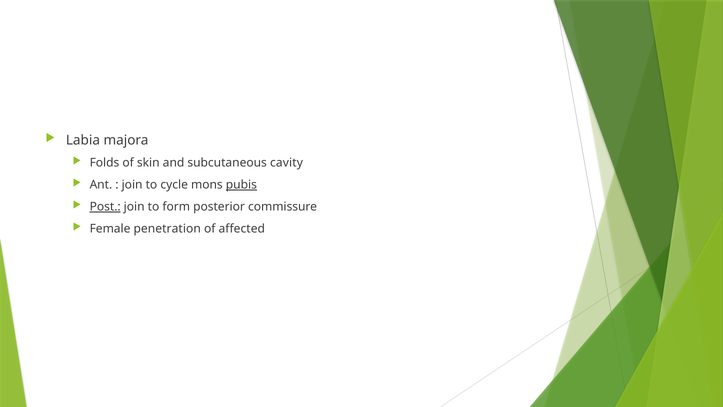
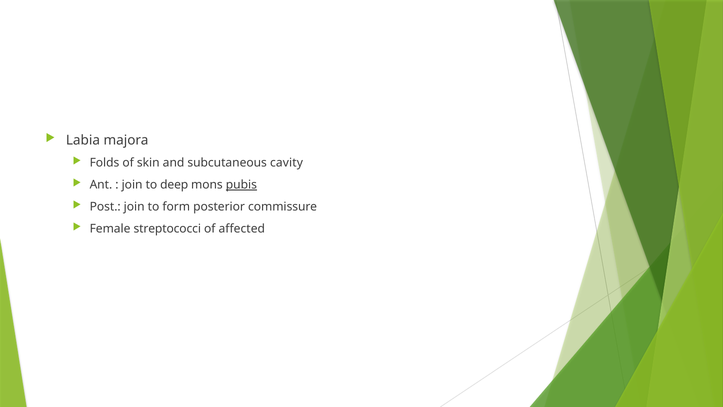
cycle: cycle -> deep
Post underline: present -> none
penetration: penetration -> streptococci
